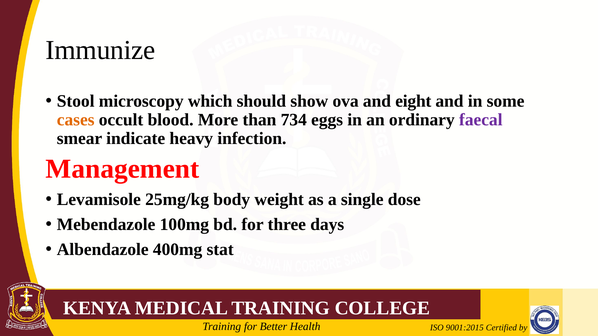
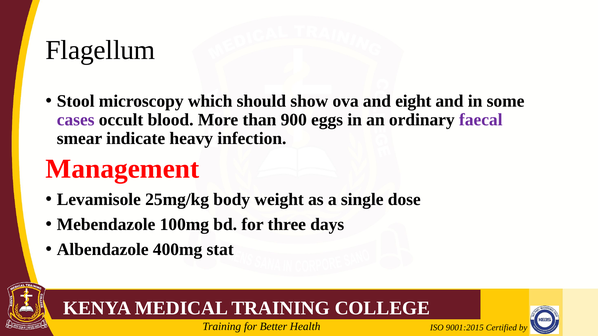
Immunize: Immunize -> Flagellum
cases colour: orange -> purple
734: 734 -> 900
